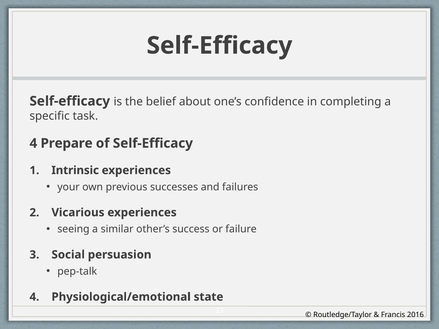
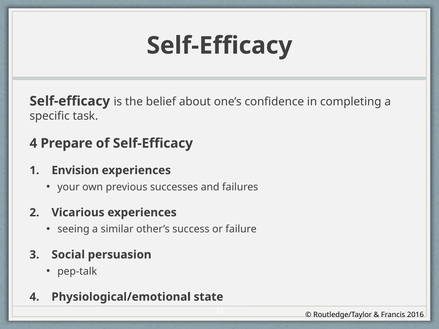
Intrinsic: Intrinsic -> Envision
